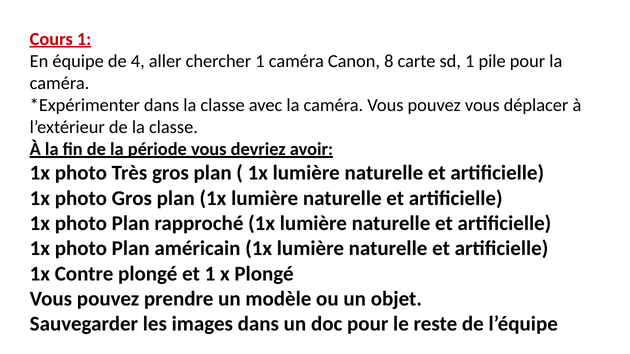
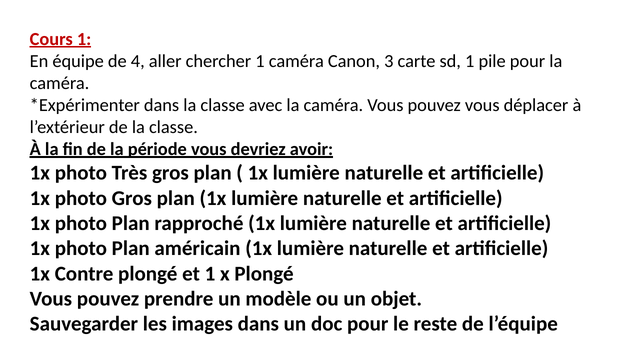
8: 8 -> 3
